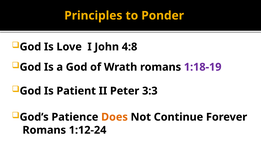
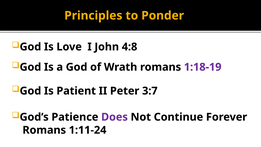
3:3: 3:3 -> 3:7
Does colour: orange -> purple
1:12-24: 1:12-24 -> 1:11-24
